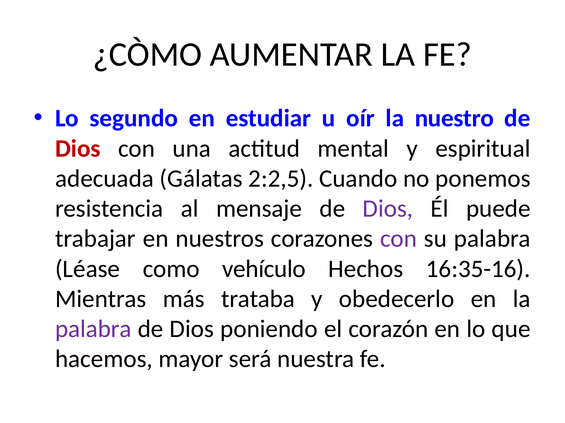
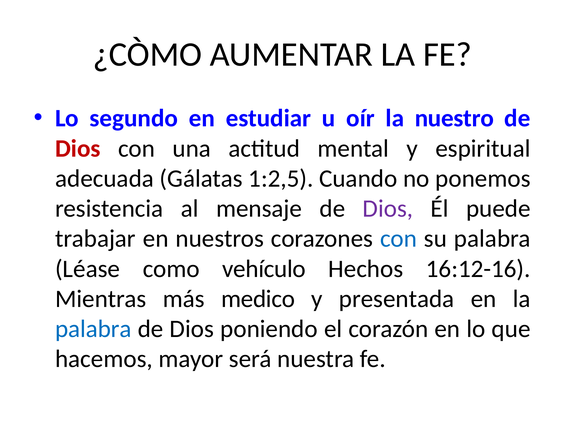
2:2,5: 2:2,5 -> 1:2,5
con at (398, 239) colour: purple -> blue
16:35-16: 16:35-16 -> 16:12-16
trataba: trataba -> medico
obedecerlo: obedecerlo -> presentada
palabra at (93, 330) colour: purple -> blue
